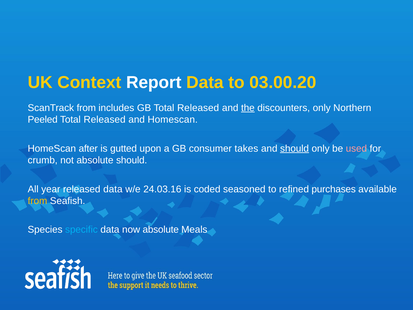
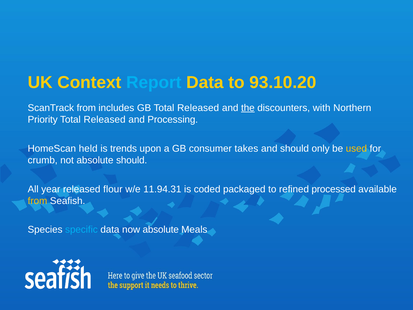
Report colour: white -> light blue
03.00.20: 03.00.20 -> 93.10.20
discounters only: only -> with
Peeled: Peeled -> Priority
and Homescan: Homescan -> Processing
after: after -> held
gutted: gutted -> trends
should at (295, 148) underline: present -> none
used colour: pink -> yellow
released data: data -> flour
24.03.16: 24.03.16 -> 11.94.31
seasoned: seasoned -> packaged
purchases: purchases -> processed
